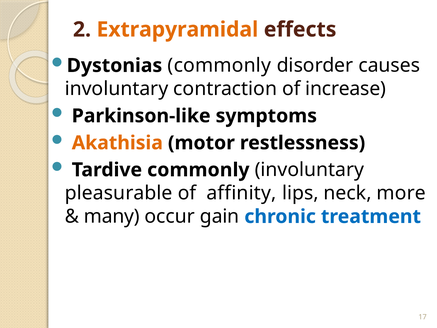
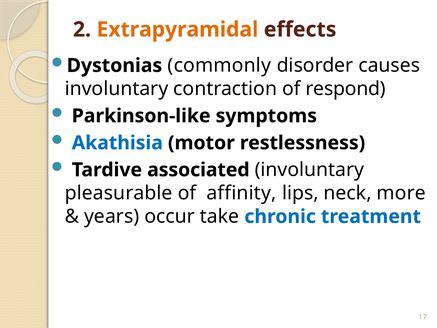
increase: increase -> respond
Akathisia colour: orange -> blue
Tardive commonly: commonly -> associated
many: many -> years
gain: gain -> take
